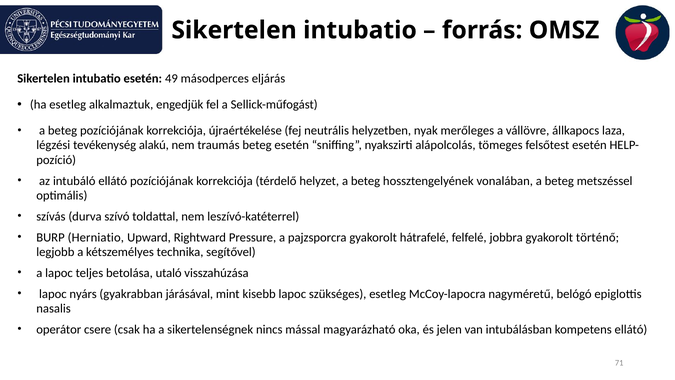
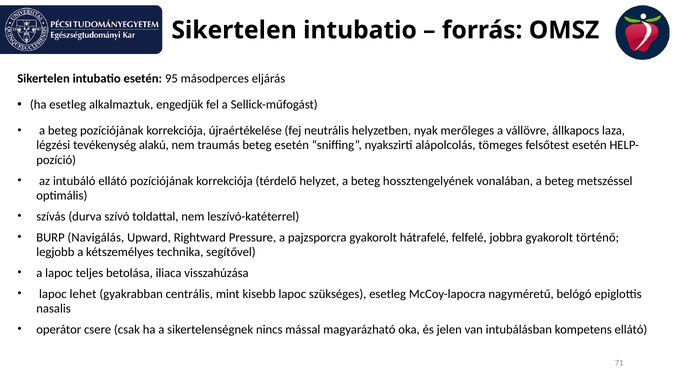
49: 49 -> 95
Herniatio: Herniatio -> Navigálás
utaló: utaló -> iliaca
nyárs: nyárs -> lehet
járásával: járásával -> centrális
